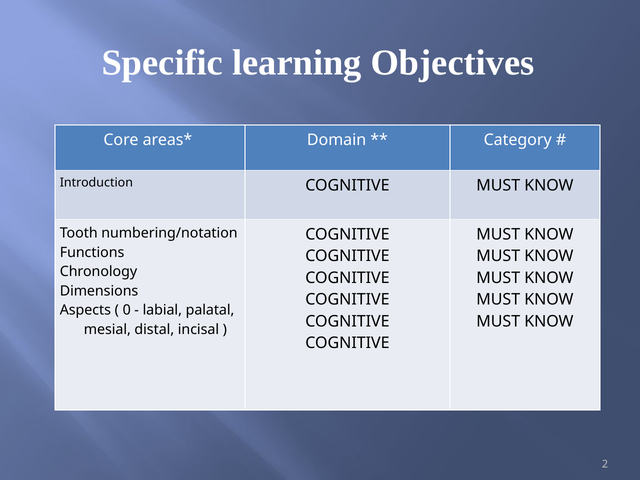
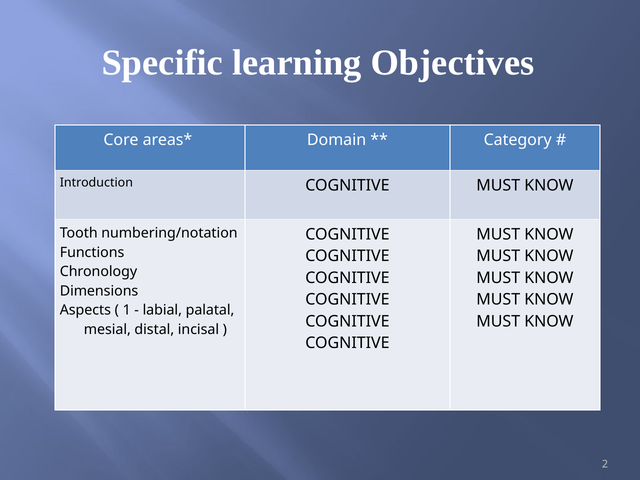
0: 0 -> 1
